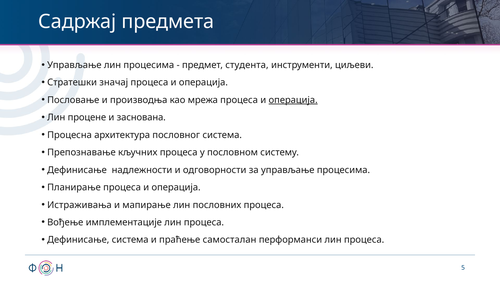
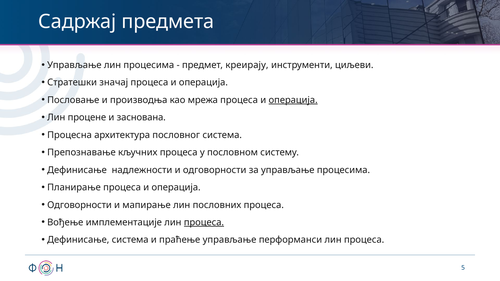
студента: студента -> креирају
Истраживања at (79, 205): Истраживања -> Одговорности
процеса at (204, 223) underline: none -> present
праћење самосталан: самосталан -> управљање
